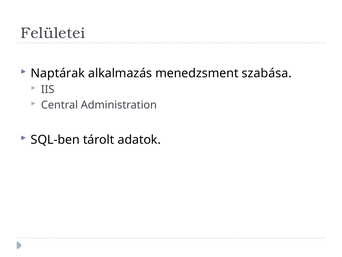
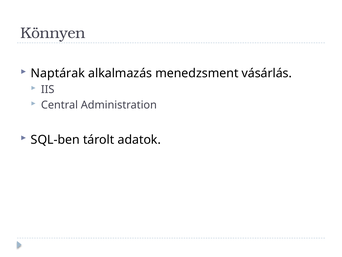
Felületei: Felületei -> Könnyen
szabása: szabása -> vásárlás
